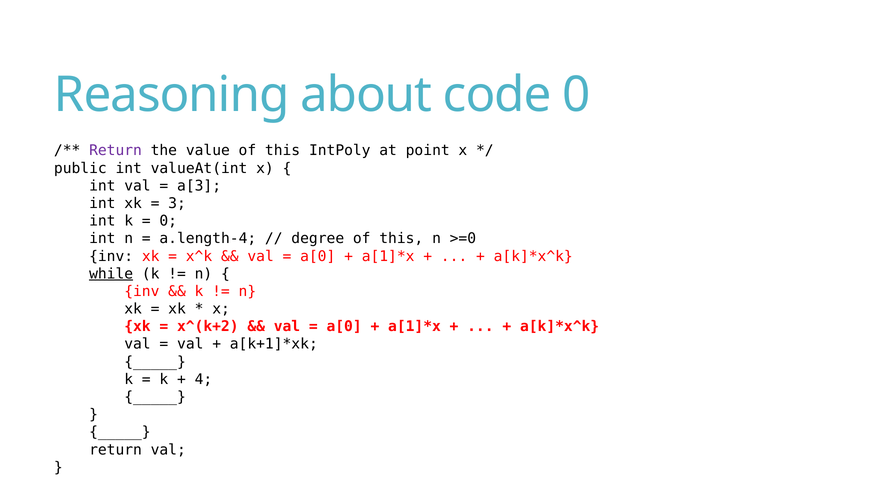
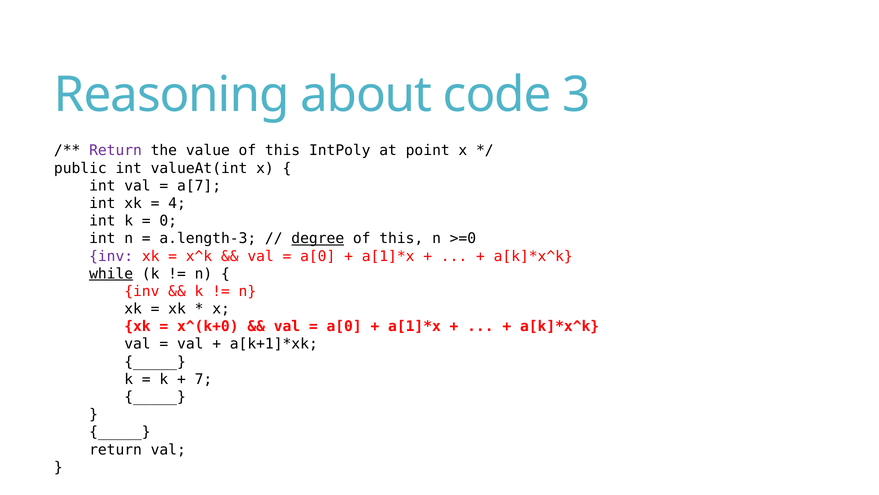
code 0: 0 -> 3
a[3: a[3 -> a[7
3: 3 -> 4
a.length-4: a.length-4 -> a.length-3
degree underline: none -> present
inv at (111, 256) colour: black -> purple
x^(k+2: x^(k+2 -> x^(k+0
4: 4 -> 7
